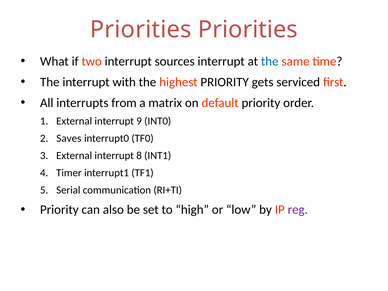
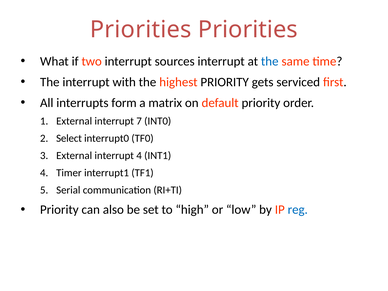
from: from -> form
9: 9 -> 7
Saves: Saves -> Select
interrupt 8: 8 -> 4
reg colour: purple -> blue
